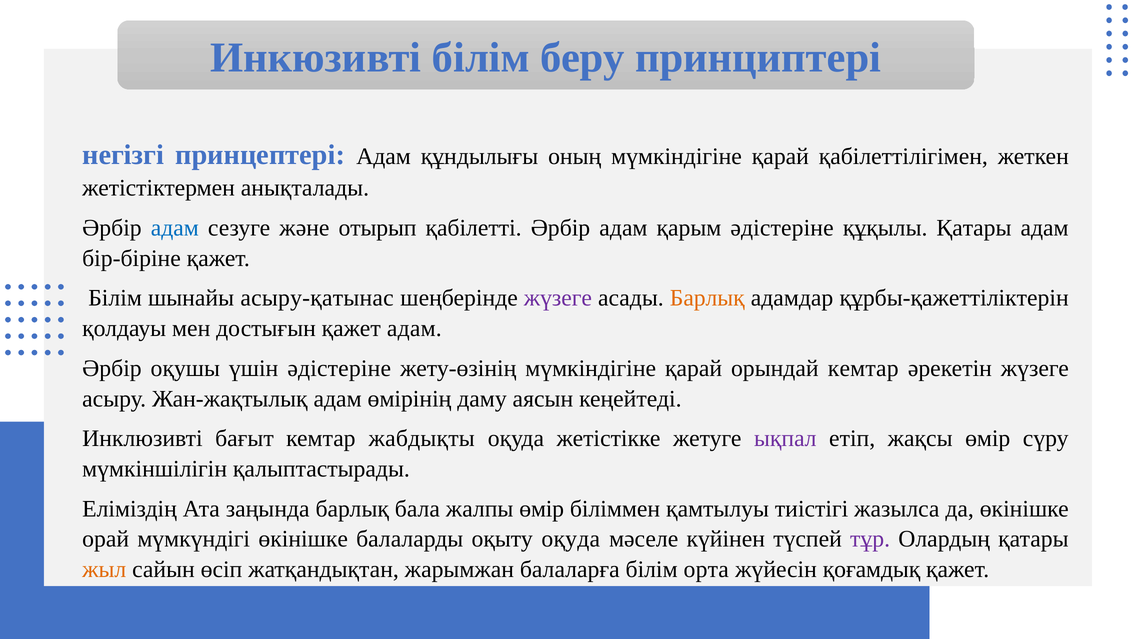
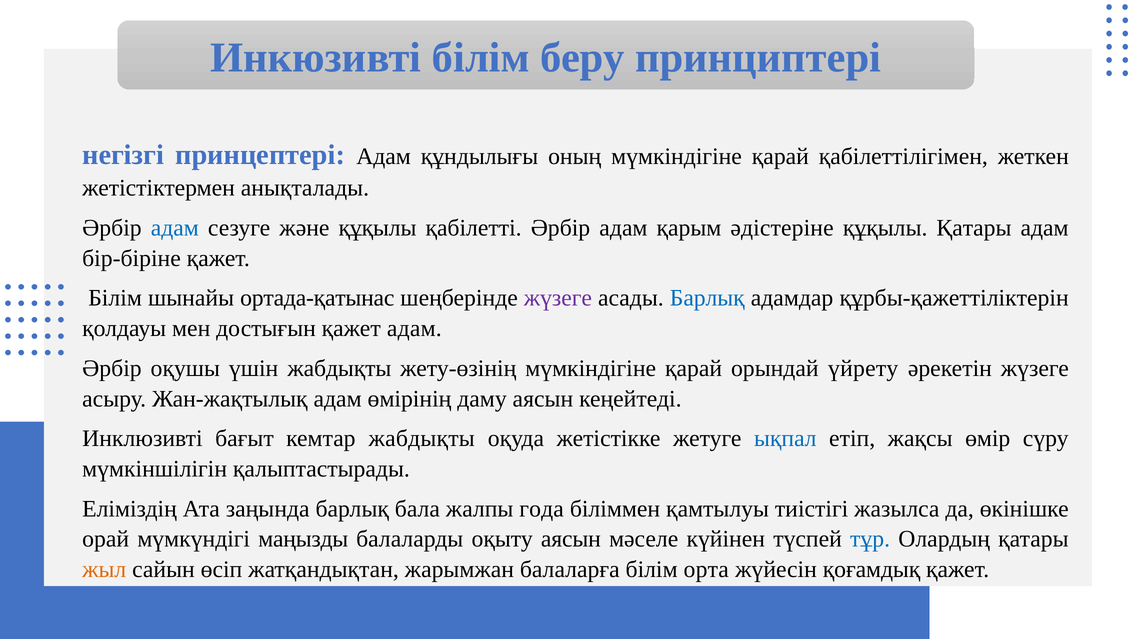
және отырып: отырып -> құқылы
асыру-қатынас: асыру-қатынас -> ортада-қатынас
Барлық at (707, 298) colour: orange -> blue
үшін әдістеріне: әдістеріне -> жабдықты
орындай кемтар: кемтар -> үйрету
ықпал colour: purple -> blue
жалпы өмір: өмір -> года
мүмкүндігі өкінішке: өкінішке -> маңызды
оқыту оқуда: оқуда -> аясын
тұр colour: purple -> blue
